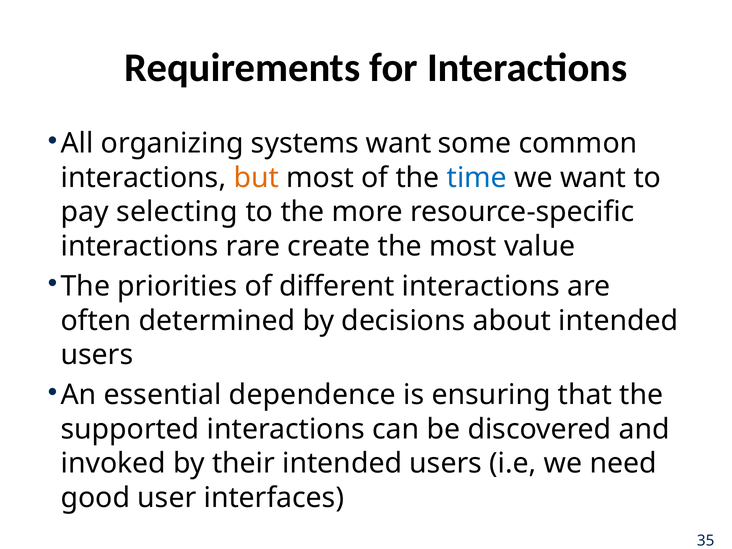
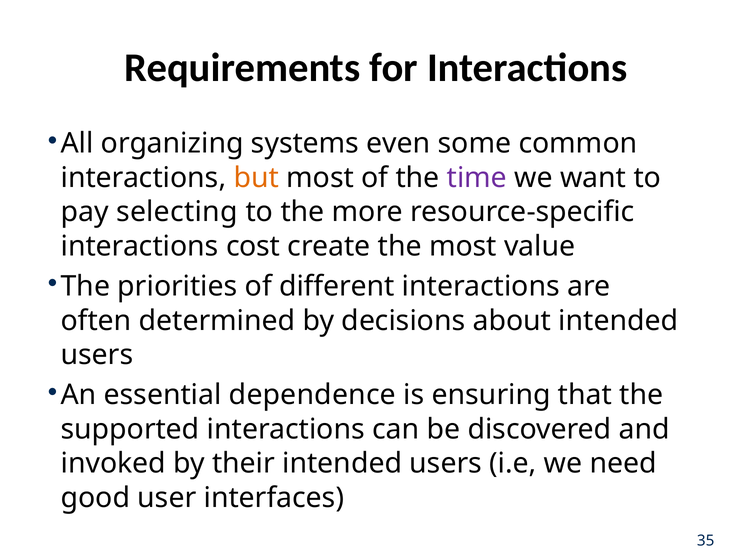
systems want: want -> even
time colour: blue -> purple
rare: rare -> cost
